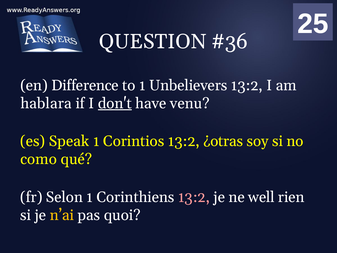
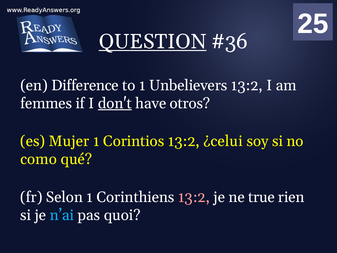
QUESTION underline: none -> present
hablara: hablara -> femmes
venu: venu -> otros
Speak: Speak -> Mujer
¿otras: ¿otras -> ¿celui
well: well -> true
n’ai colour: yellow -> light blue
